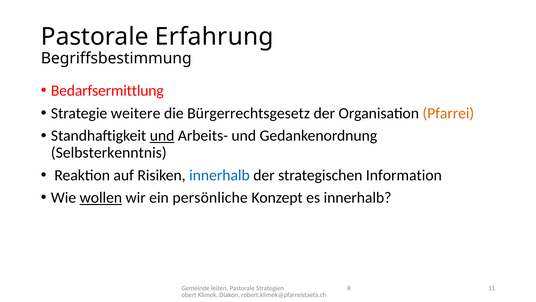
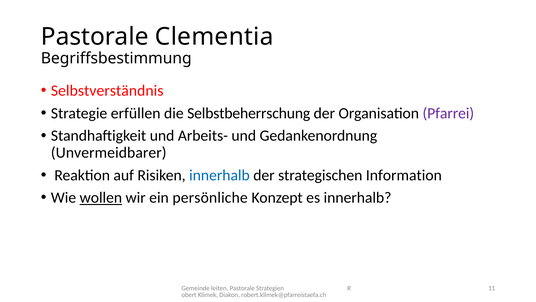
Erfahrung: Erfahrung -> Clementia
Bedarfsermittlung: Bedarfsermittlung -> Selbstverständnis
weitere: weitere -> erfüllen
Bürgerrechtsgesetz: Bürgerrechtsgesetz -> Selbstbeherrschung
Pfarrei colour: orange -> purple
und at (162, 136) underline: present -> none
Selbsterkenntnis: Selbsterkenntnis -> Unvermeidbarer
